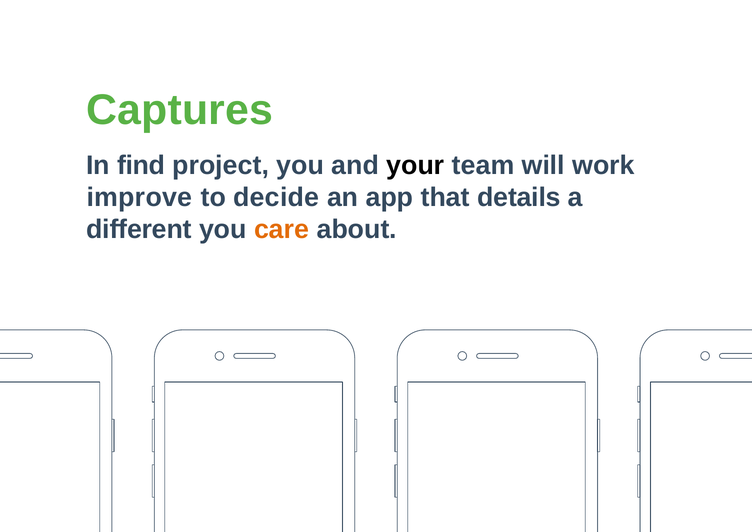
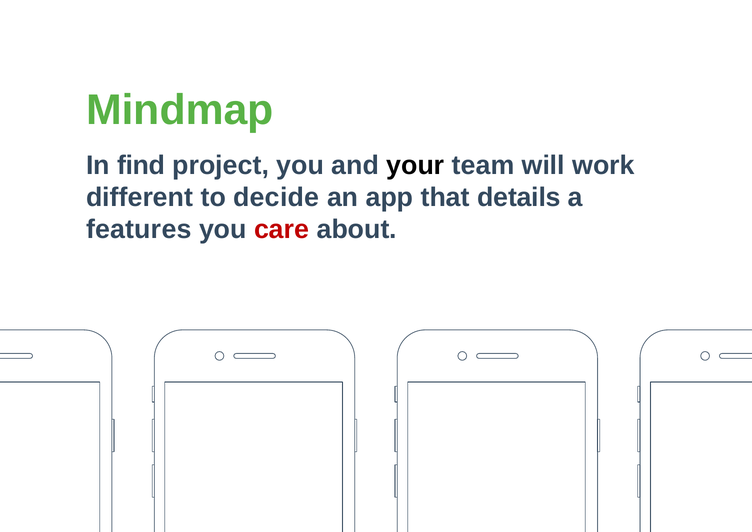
Captures: Captures -> Mindmap
improve: improve -> different
different: different -> features
care colour: orange -> red
